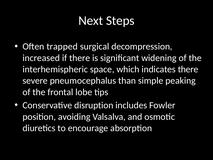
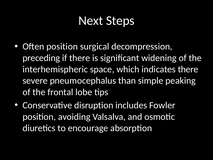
Often trapped: trapped -> position
increased: increased -> preceding
